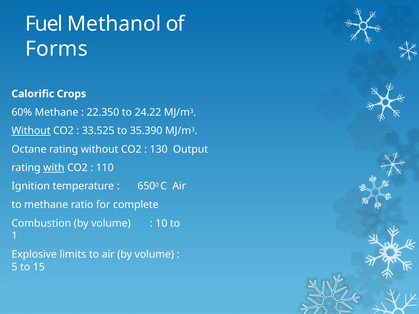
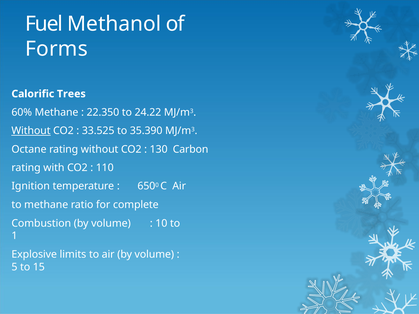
Crops: Crops -> Trees
Output: Output -> Carbon
with underline: present -> none
